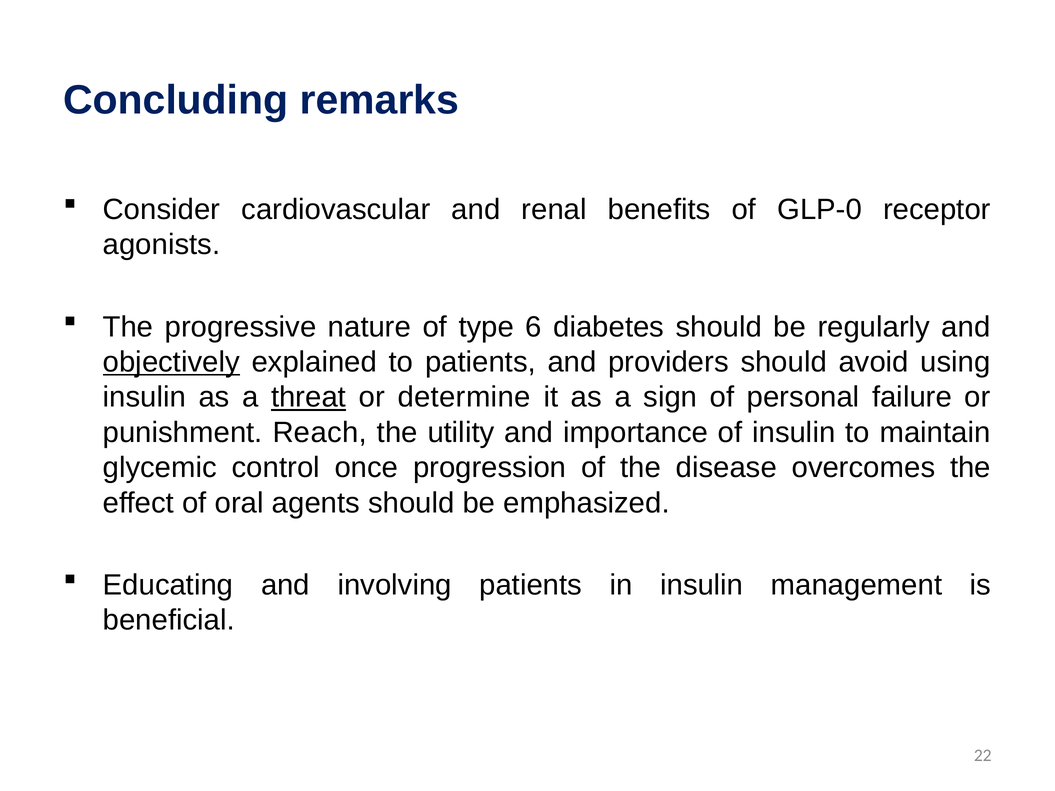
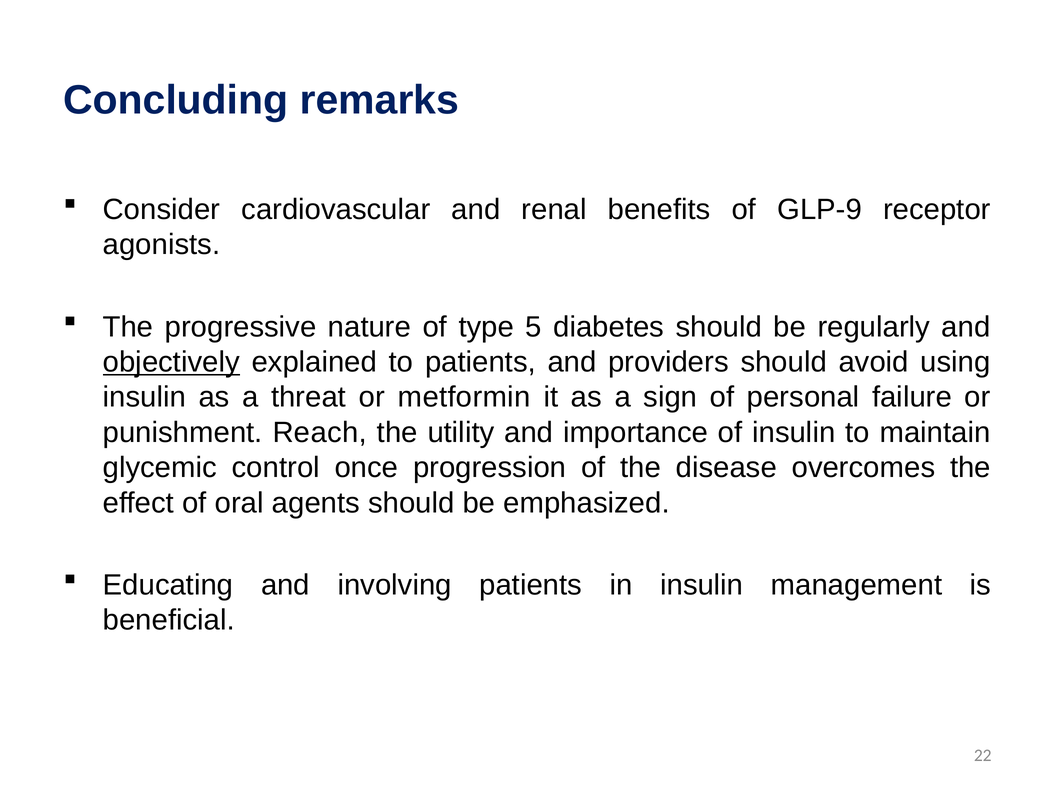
GLP-0: GLP-0 -> GLP-9
6: 6 -> 5
threat underline: present -> none
determine: determine -> metformin
